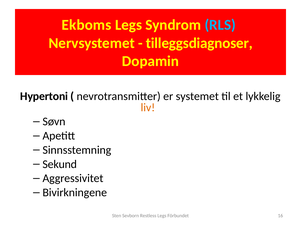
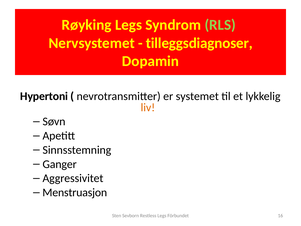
Ekboms: Ekboms -> Røyking
RLS colour: light blue -> light green
Sekund: Sekund -> Ganger
Bivirkningene: Bivirkningene -> Menstruasjon
